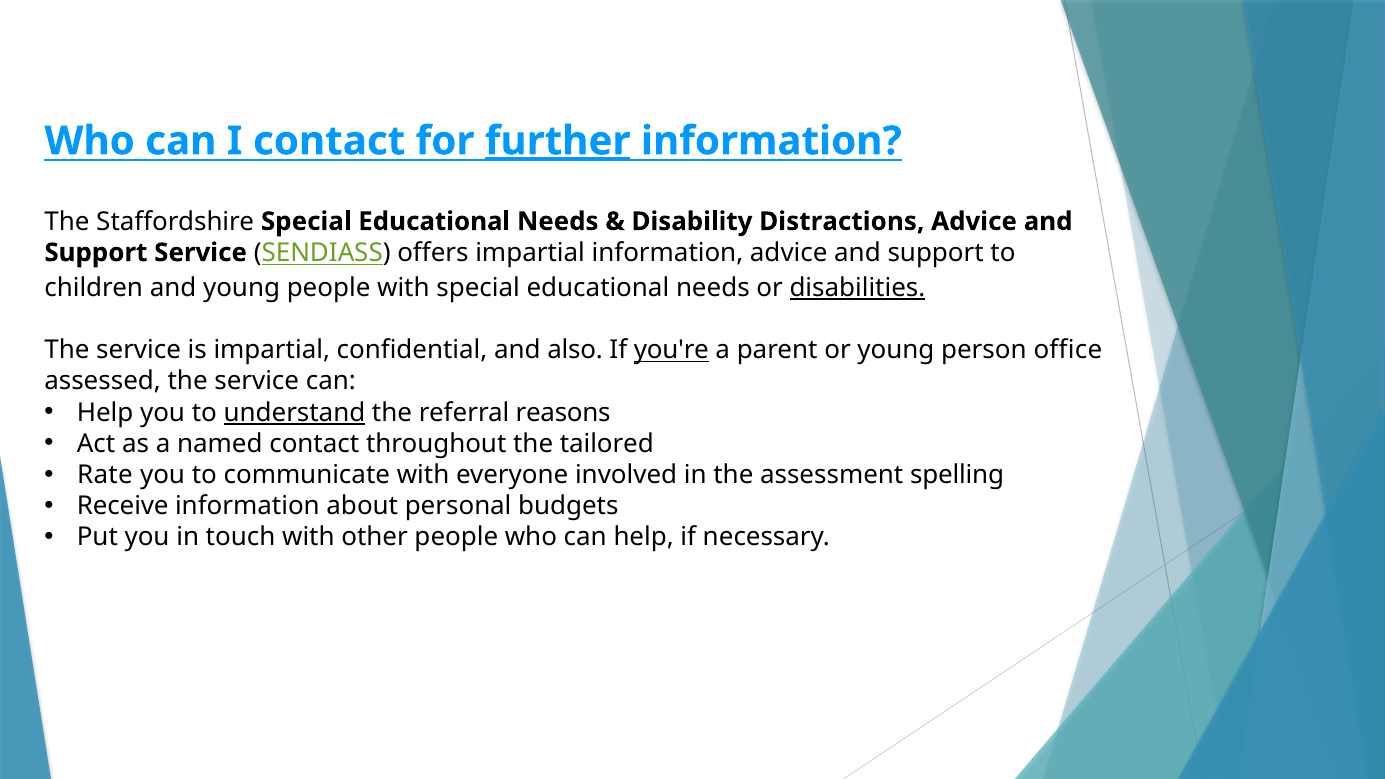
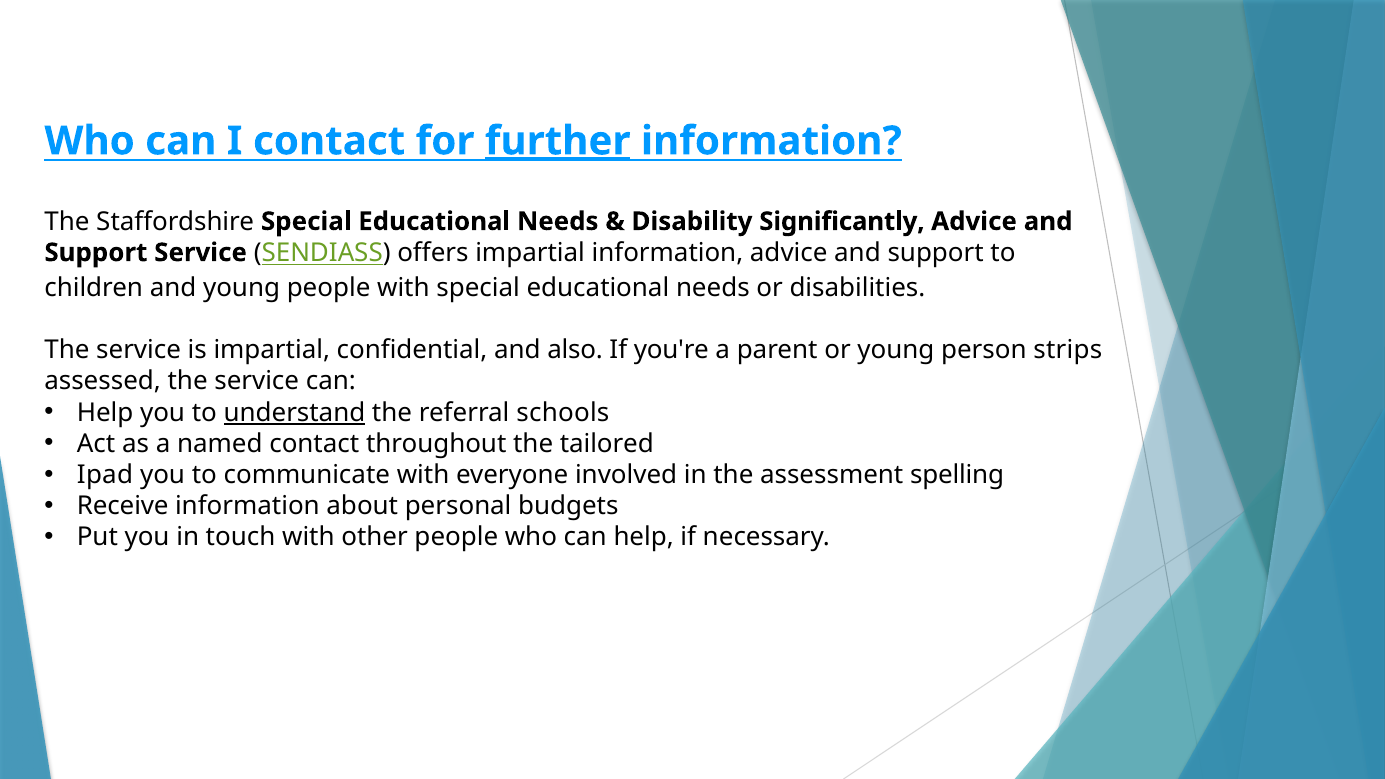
Distractions: Distractions -> Significantly
disabilities underline: present -> none
you're underline: present -> none
office: office -> strips
reasons: reasons -> schools
Rate: Rate -> Ipad
